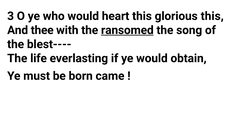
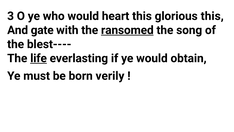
thee: thee -> gate
life underline: none -> present
came: came -> verily
